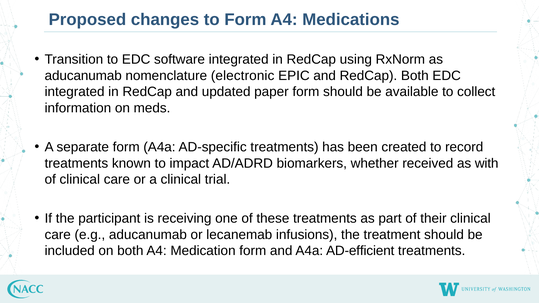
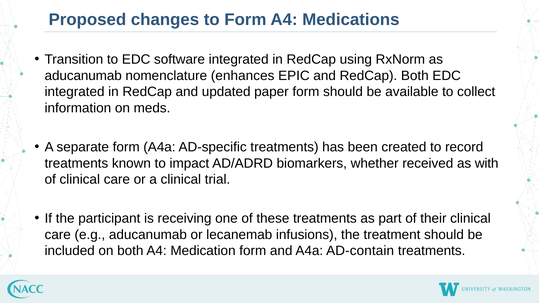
electronic: electronic -> enhances
AD-efficient: AD-efficient -> AD-contain
